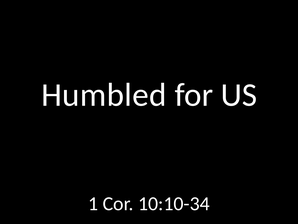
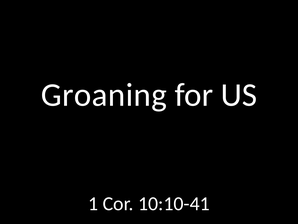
Humbled: Humbled -> Groaning
10:10-34: 10:10-34 -> 10:10-41
